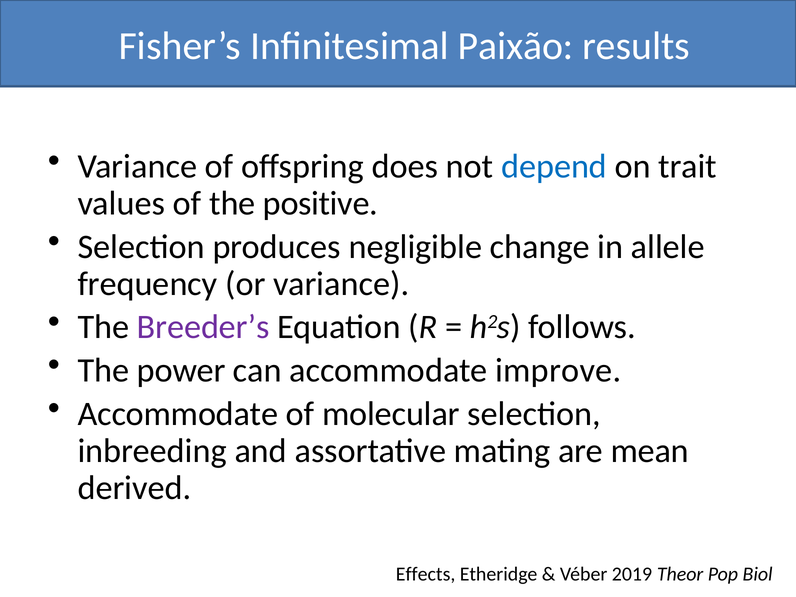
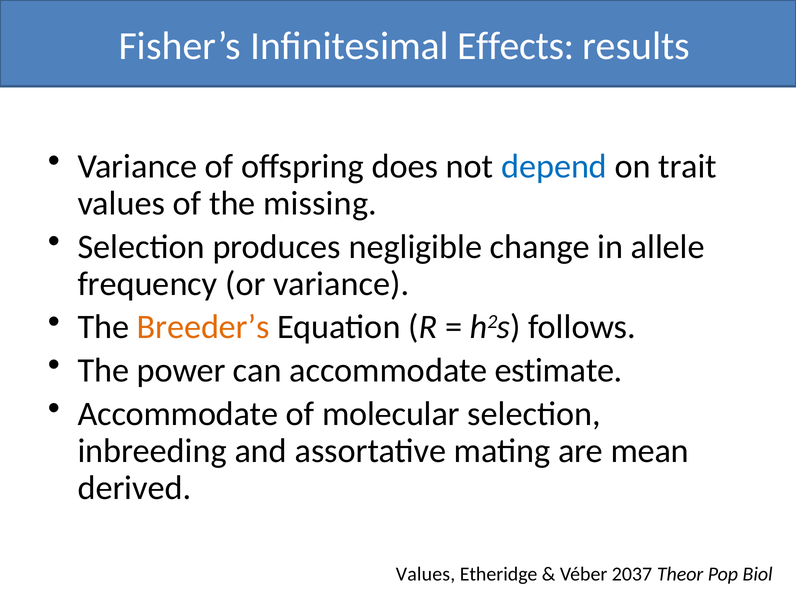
Paixão: Paixão -> Effects
positive: positive -> missing
Breeder’s colour: purple -> orange
improve: improve -> estimate
Effects at (426, 574): Effects -> Values
2019: 2019 -> 2037
